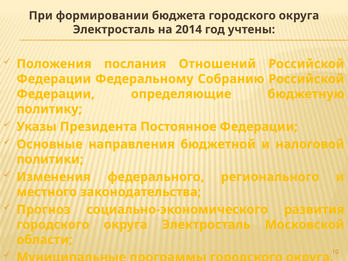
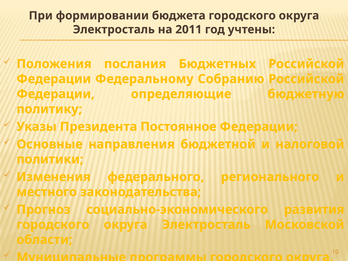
2014: 2014 -> 2011
Отношений: Отношений -> Бюджетных
